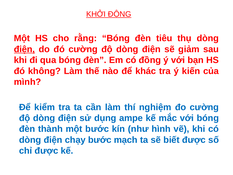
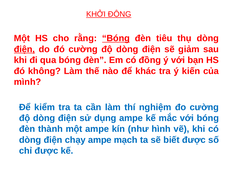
Bóng at (116, 38) underline: none -> present
một bước: bước -> ampe
chạy bước: bước -> ampe
